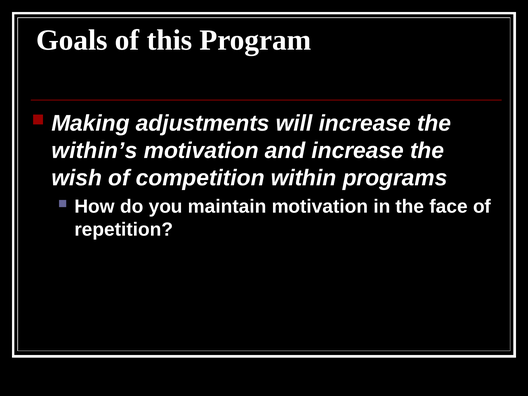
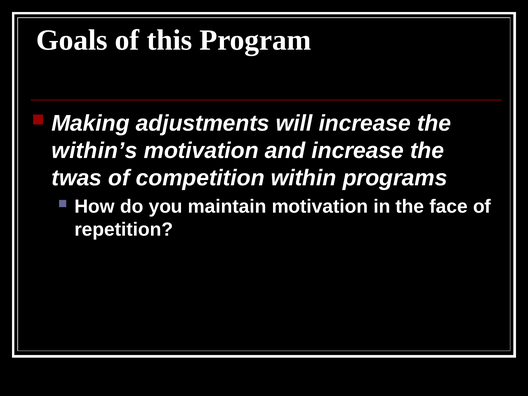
wish: wish -> twas
